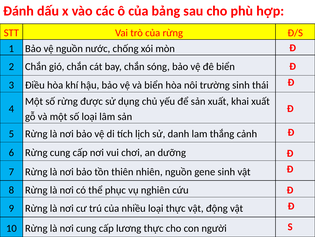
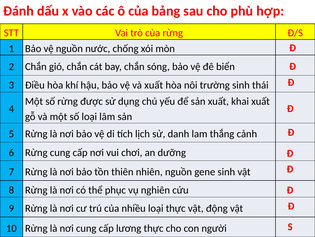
và biển: biển -> xuất
